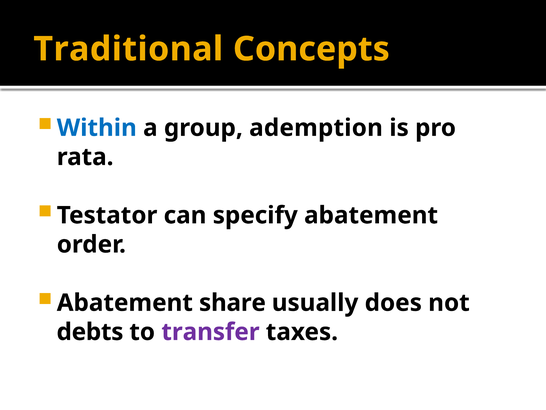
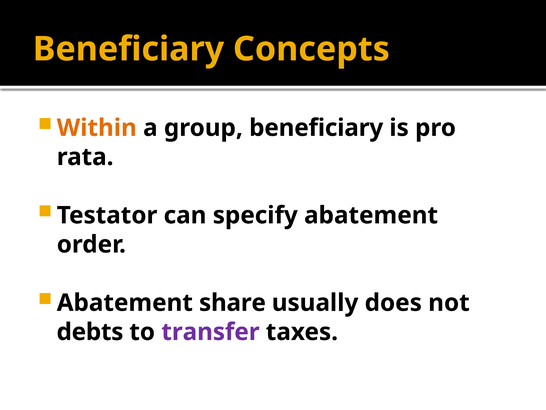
Traditional at (128, 49): Traditional -> Beneficiary
Within colour: blue -> orange
group ademption: ademption -> beneficiary
